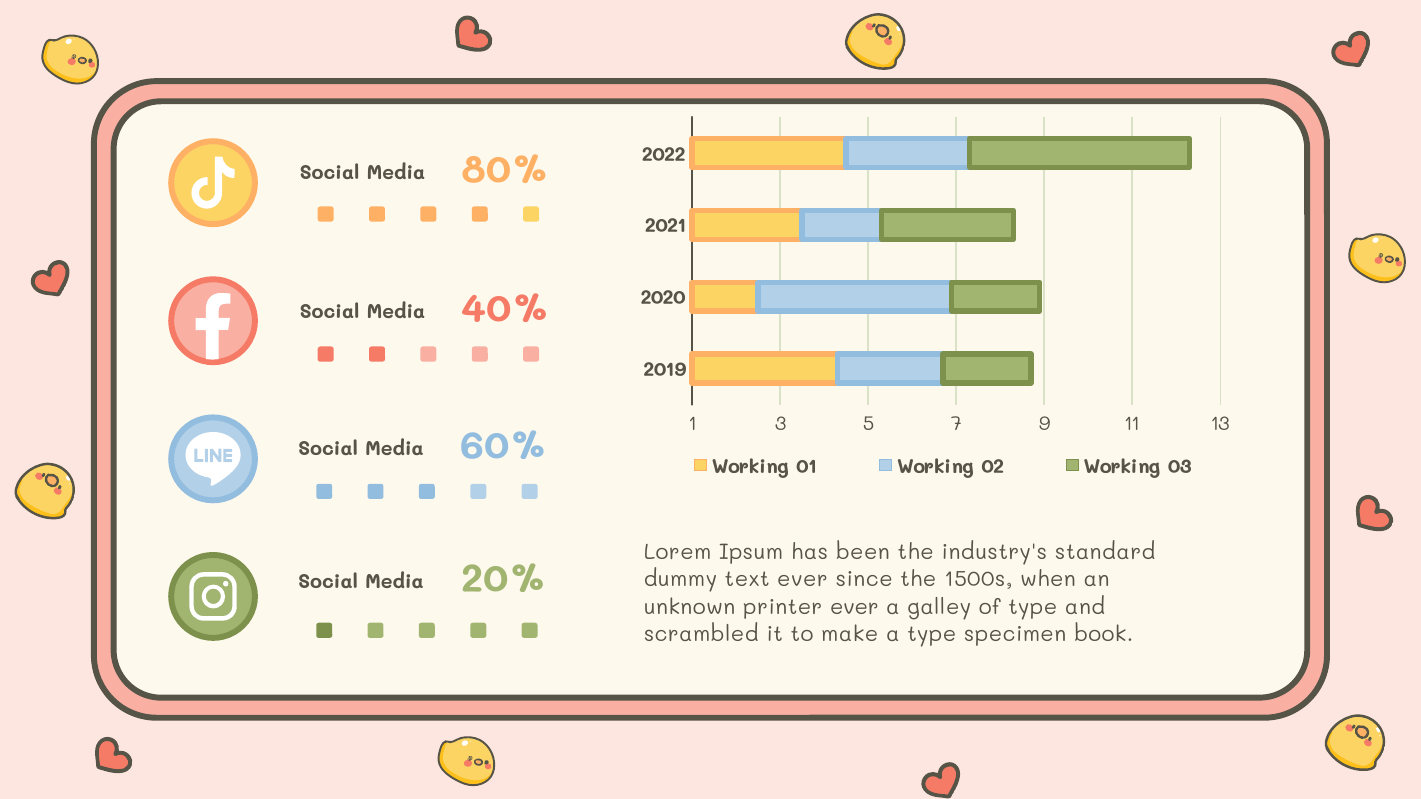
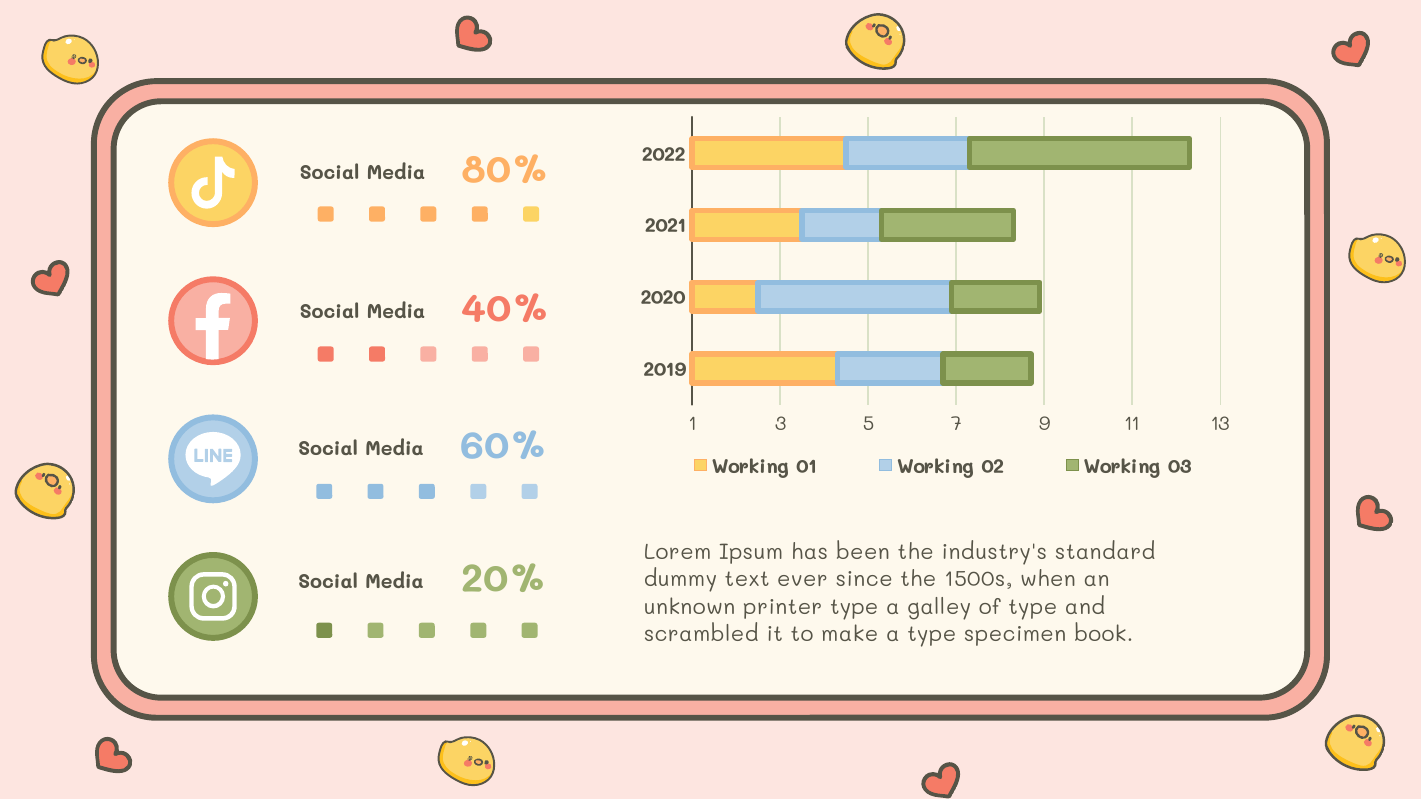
printer ever: ever -> type
